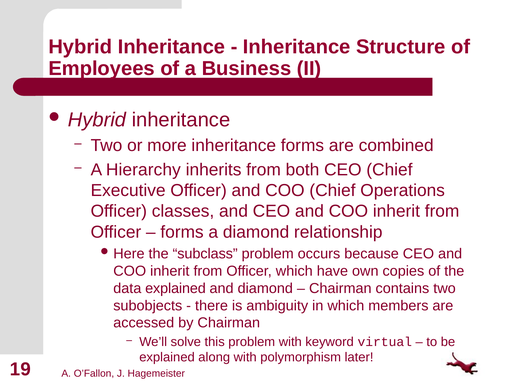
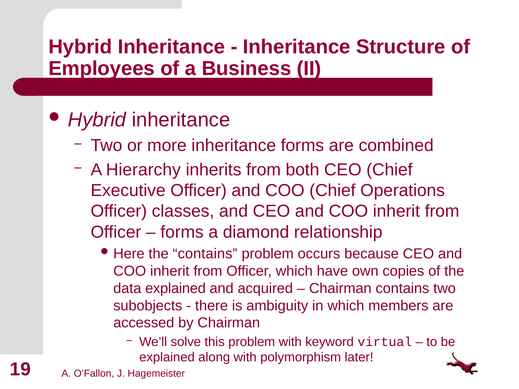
the subclass: subclass -> contains
and diamond: diamond -> acquired
